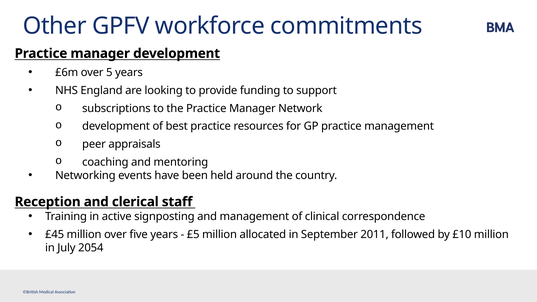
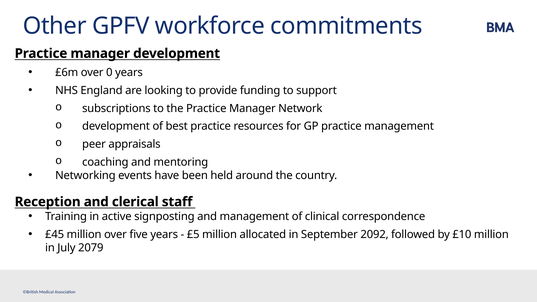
5: 5 -> 0
2011: 2011 -> 2092
2054: 2054 -> 2079
